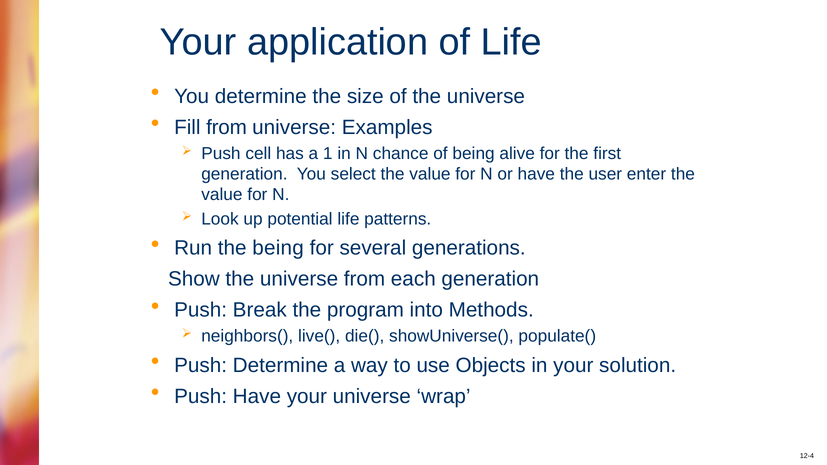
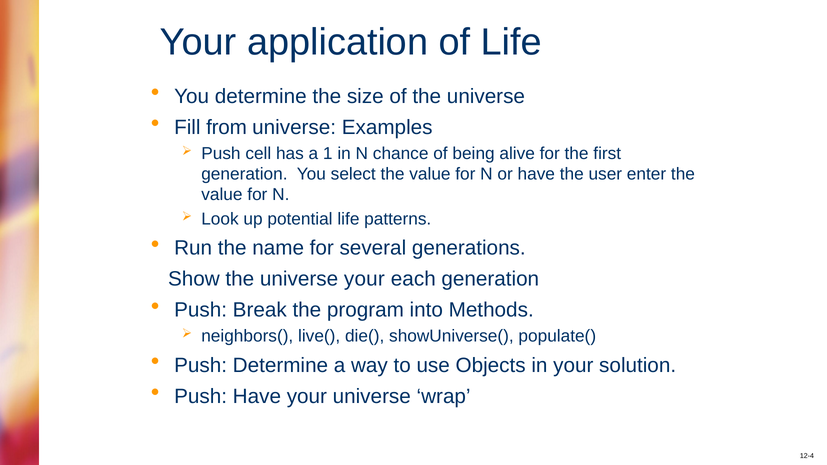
the being: being -> name
universe from: from -> your
